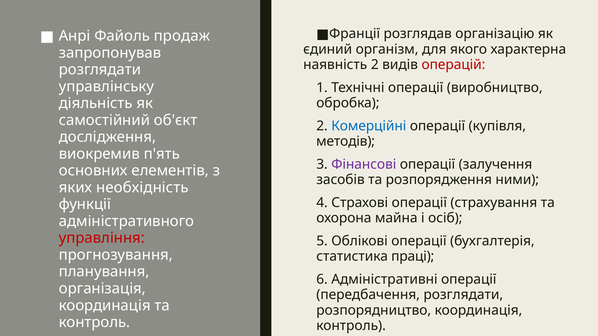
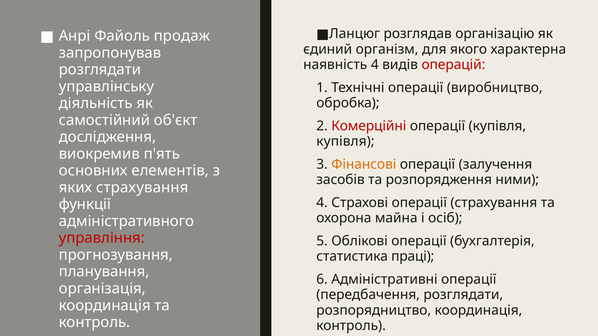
Франції: Франції -> Ланцюг
наявність 2: 2 -> 4
Комерційні colour: blue -> red
методів at (346, 142): методів -> купівля
Фінансові colour: purple -> orange
яких необхідність: необхідність -> страхування
